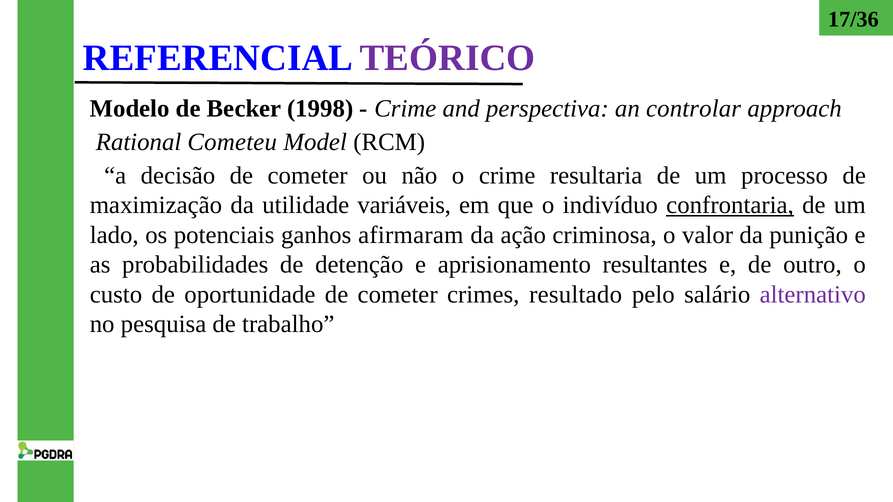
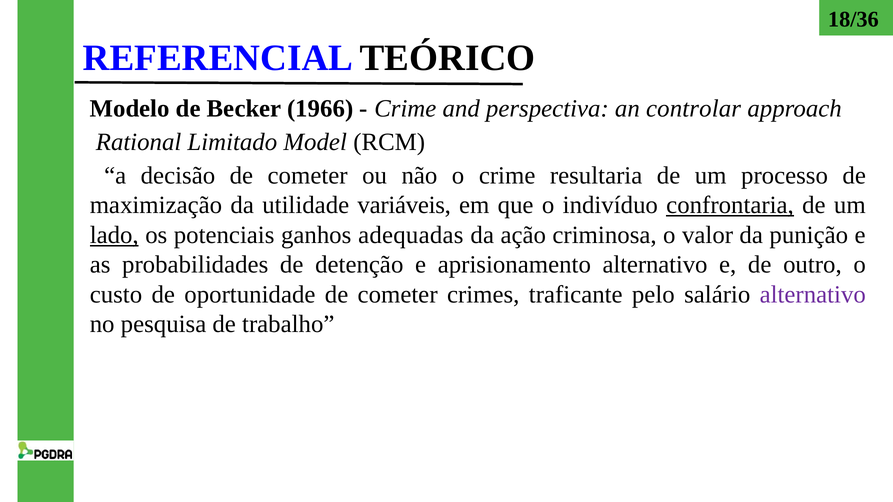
17/36: 17/36 -> 18/36
TEÓRICO colour: purple -> black
1998: 1998 -> 1966
Cometeu: Cometeu -> Limitado
lado underline: none -> present
afirmaram: afirmaram -> adequadas
aprisionamento resultantes: resultantes -> alternativo
resultado: resultado -> traficante
